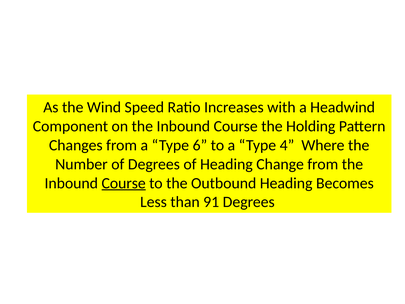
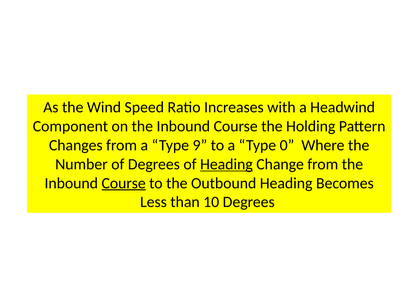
6: 6 -> 9
4: 4 -> 0
Heading at (226, 164) underline: none -> present
91: 91 -> 10
